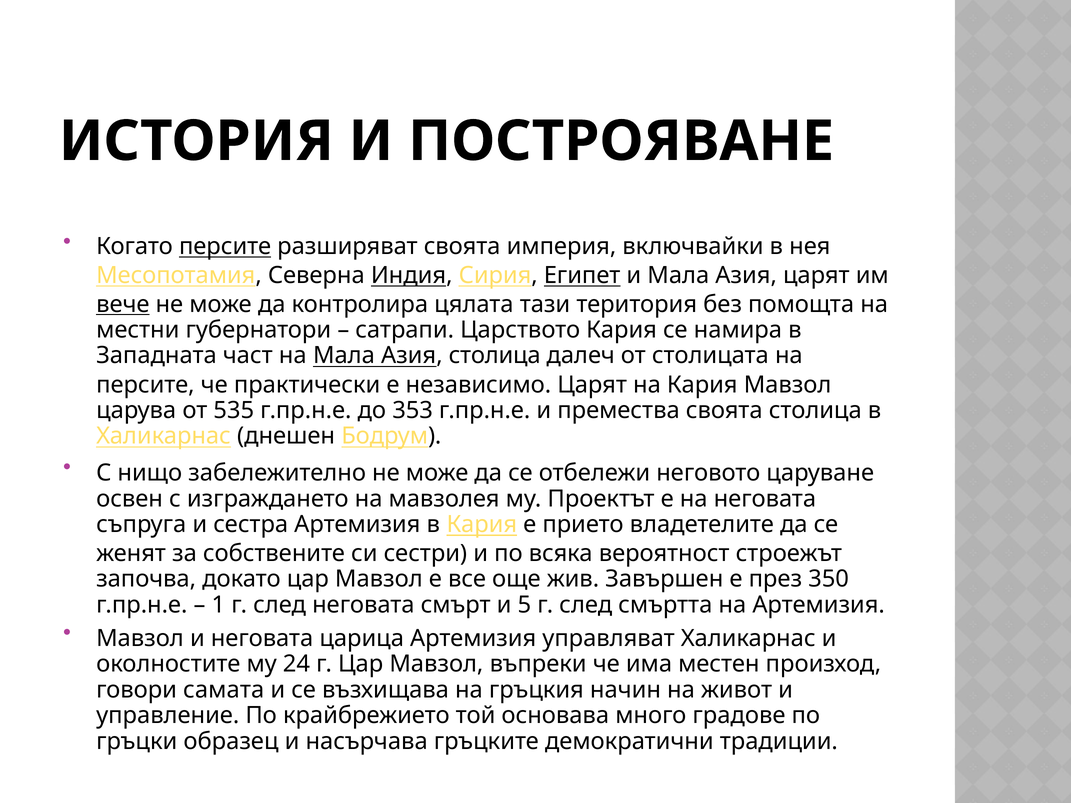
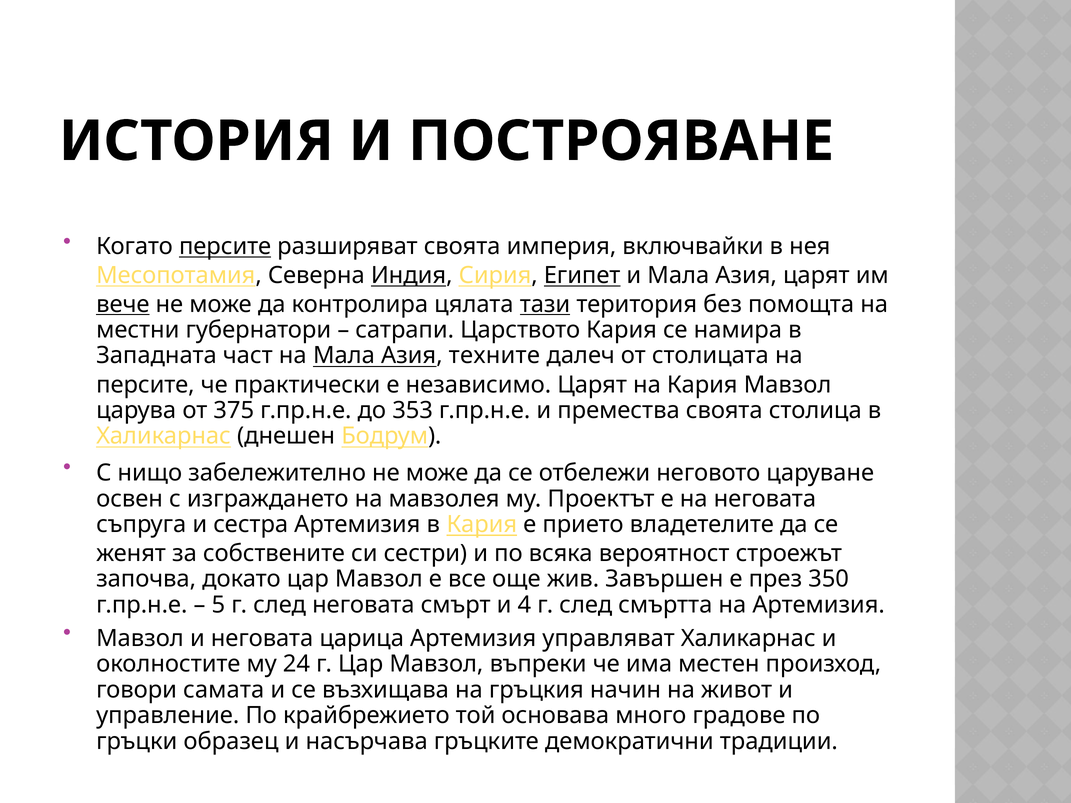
тази underline: none -> present
Азия столица: столица -> техните
535: 535 -> 375
1: 1 -> 5
5: 5 -> 4
